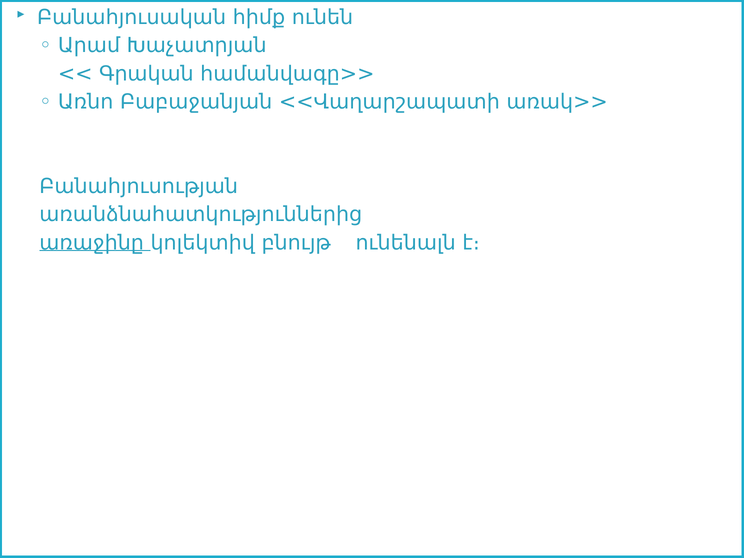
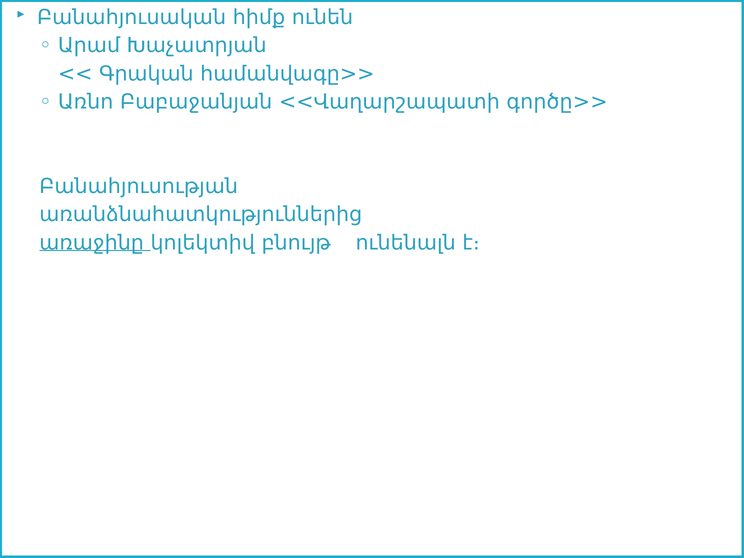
առակ>>: առակ>> -> գործը>>
